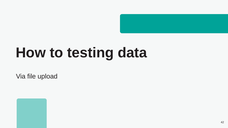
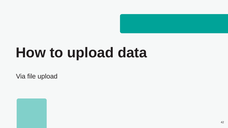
to testing: testing -> upload
